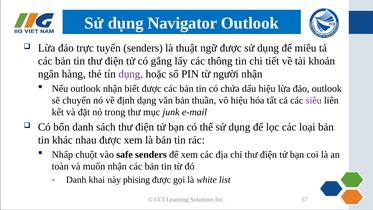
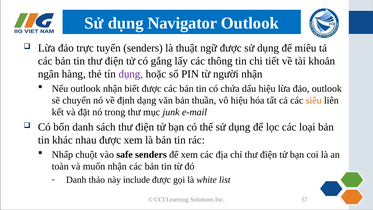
siêu colour: purple -> orange
khai: khai -> thảo
phising: phising -> include
